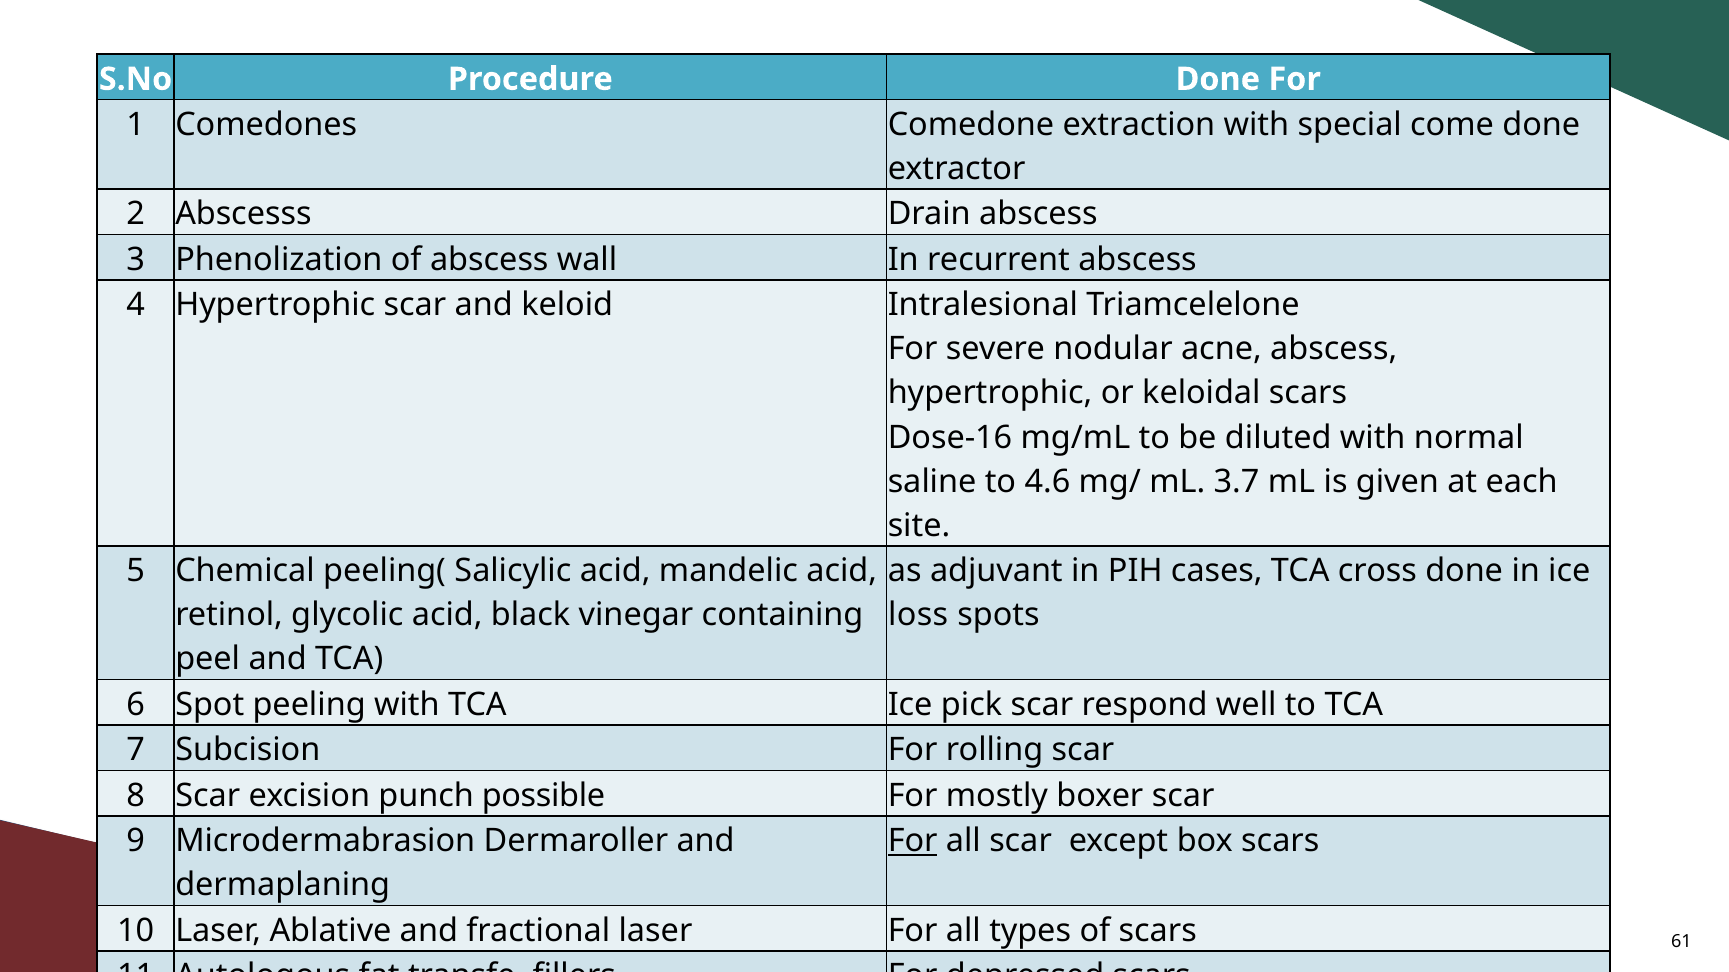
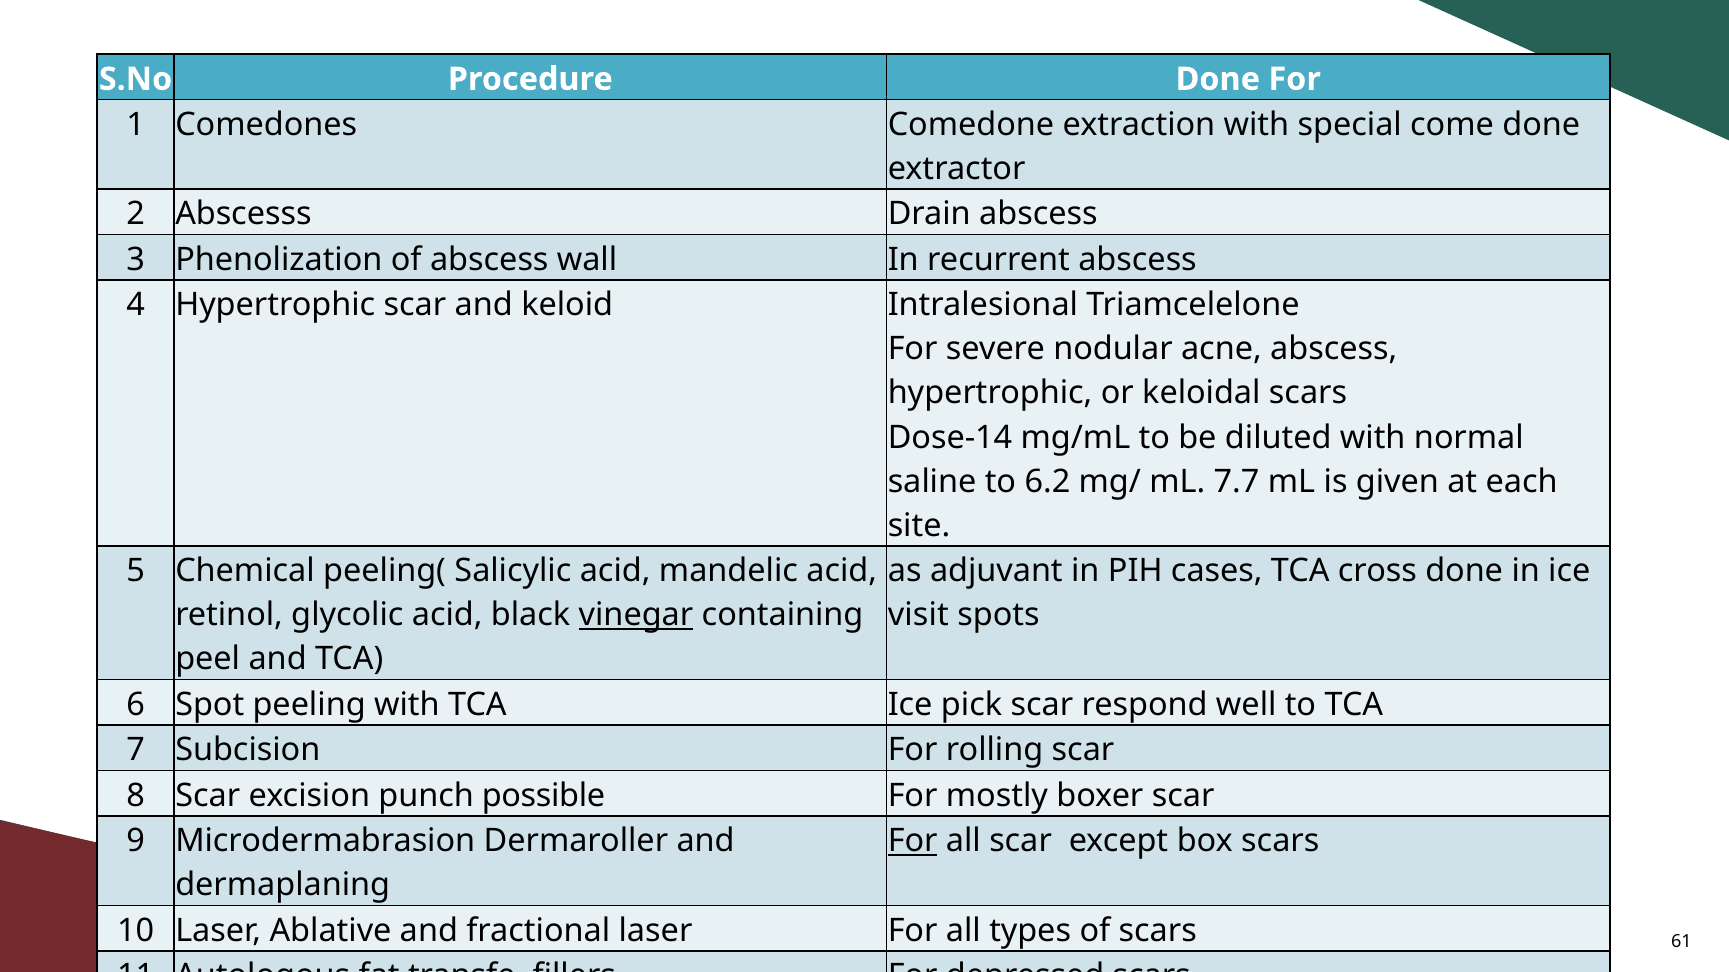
Dose-16: Dose-16 -> Dose-14
4.6: 4.6 -> 6.2
3.7: 3.7 -> 7.7
vinegar underline: none -> present
loss: loss -> visit
